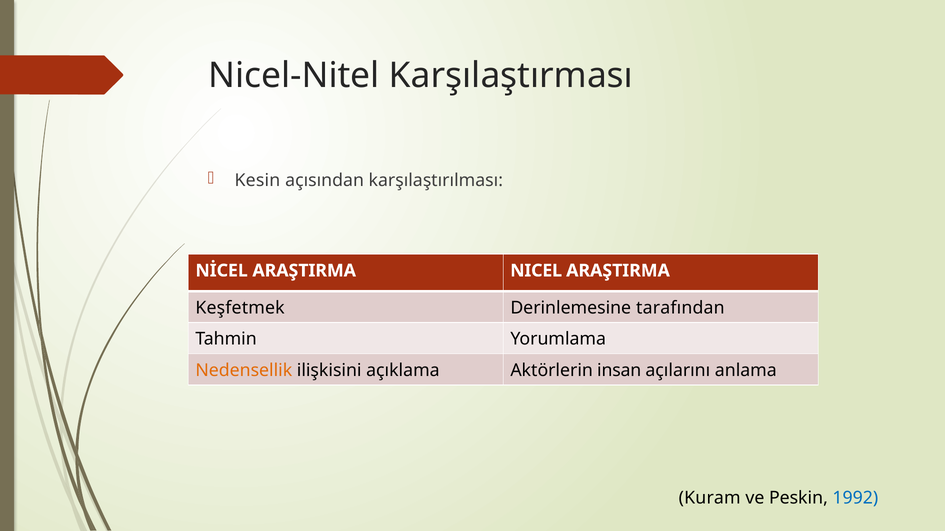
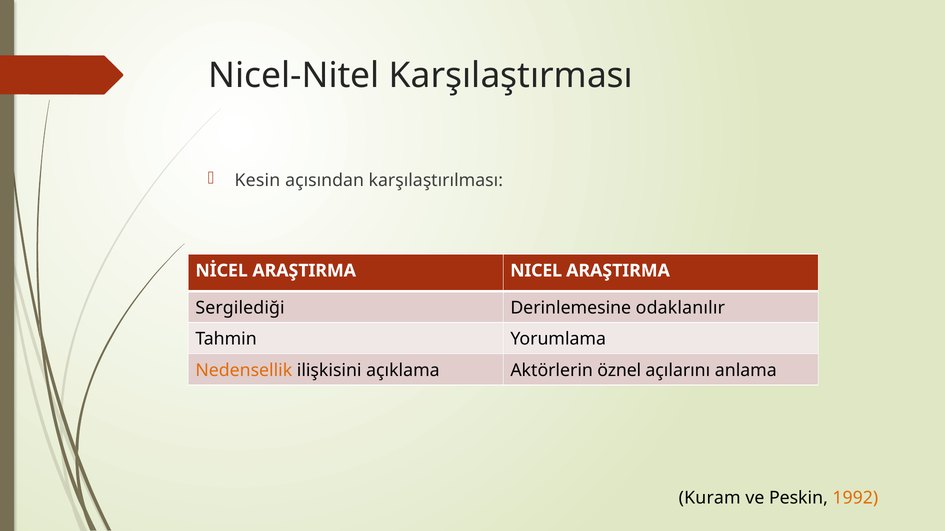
Keşfetmek: Keşfetmek -> Sergilediği
tarafından: tarafından -> odaklanılır
insan: insan -> öznel
1992 colour: blue -> orange
